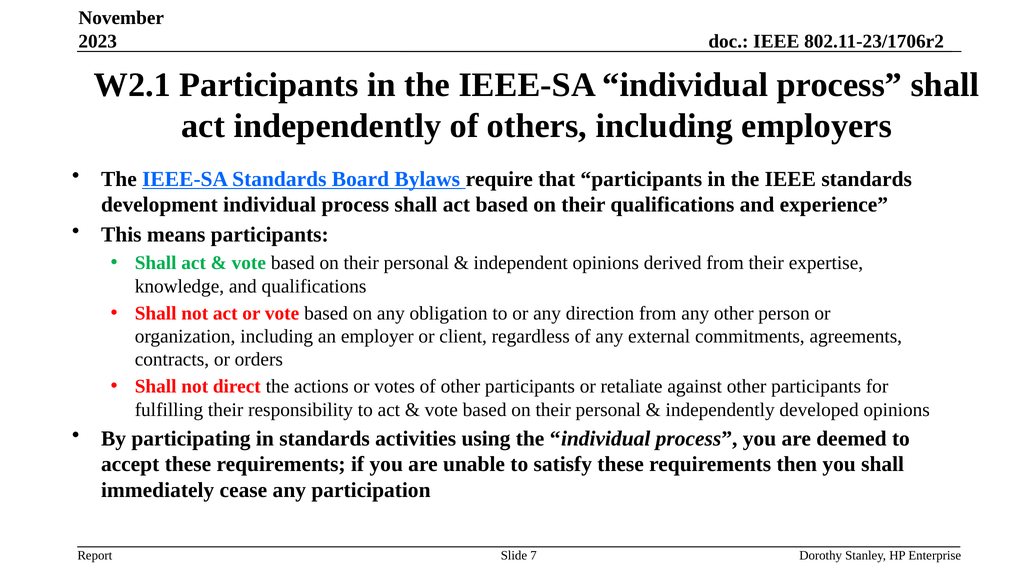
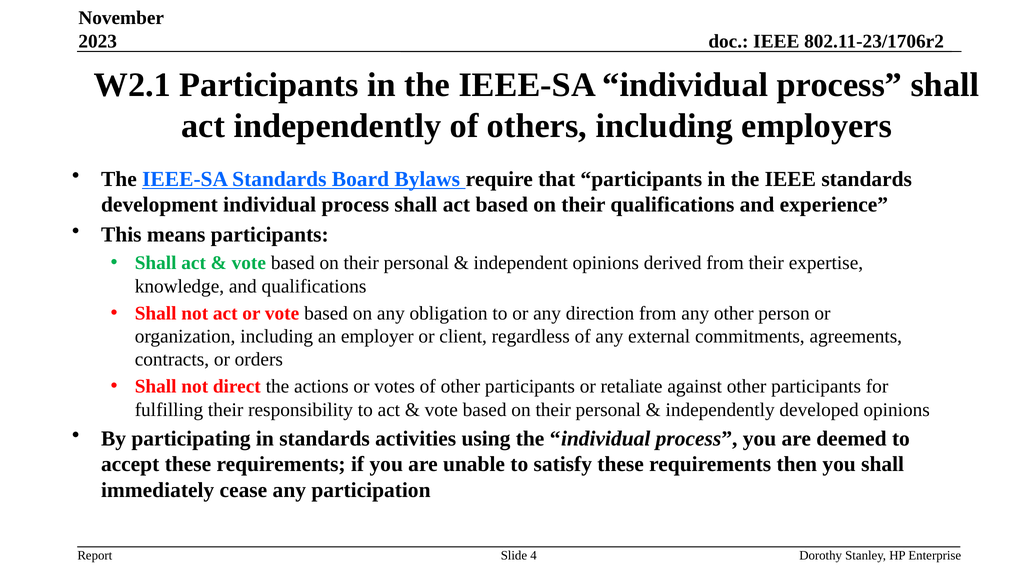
7: 7 -> 4
